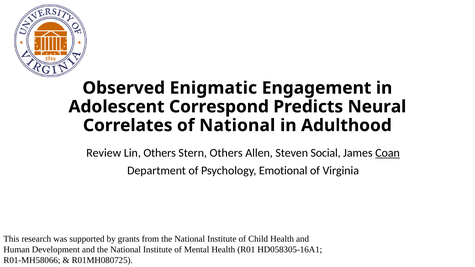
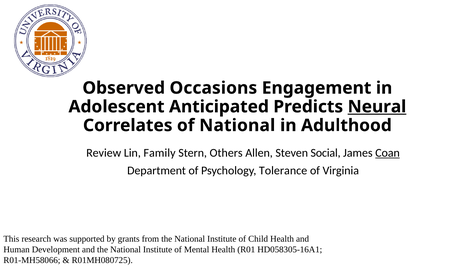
Enigmatic: Enigmatic -> Occasions
Correspond: Correspond -> Anticipated
Neural underline: none -> present
Lin Others: Others -> Family
Emotional: Emotional -> Tolerance
